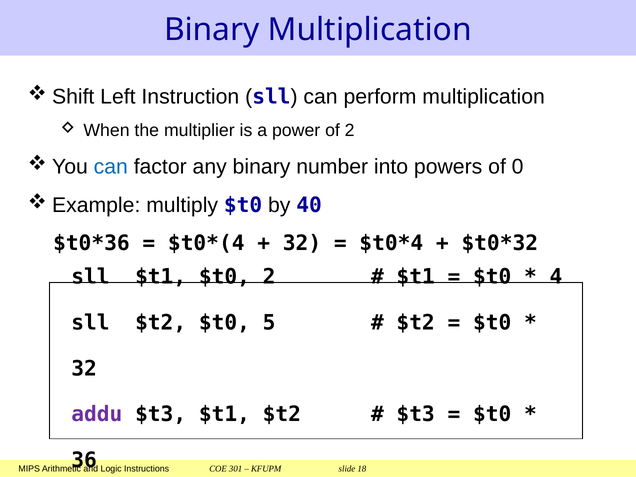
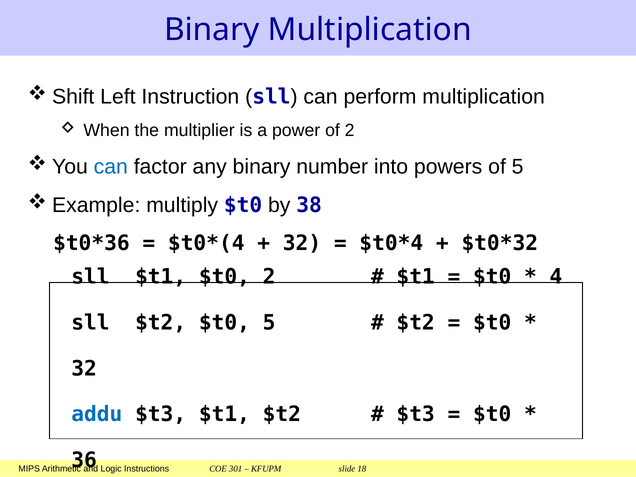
of 0: 0 -> 5
40: 40 -> 38
addu colour: purple -> blue
